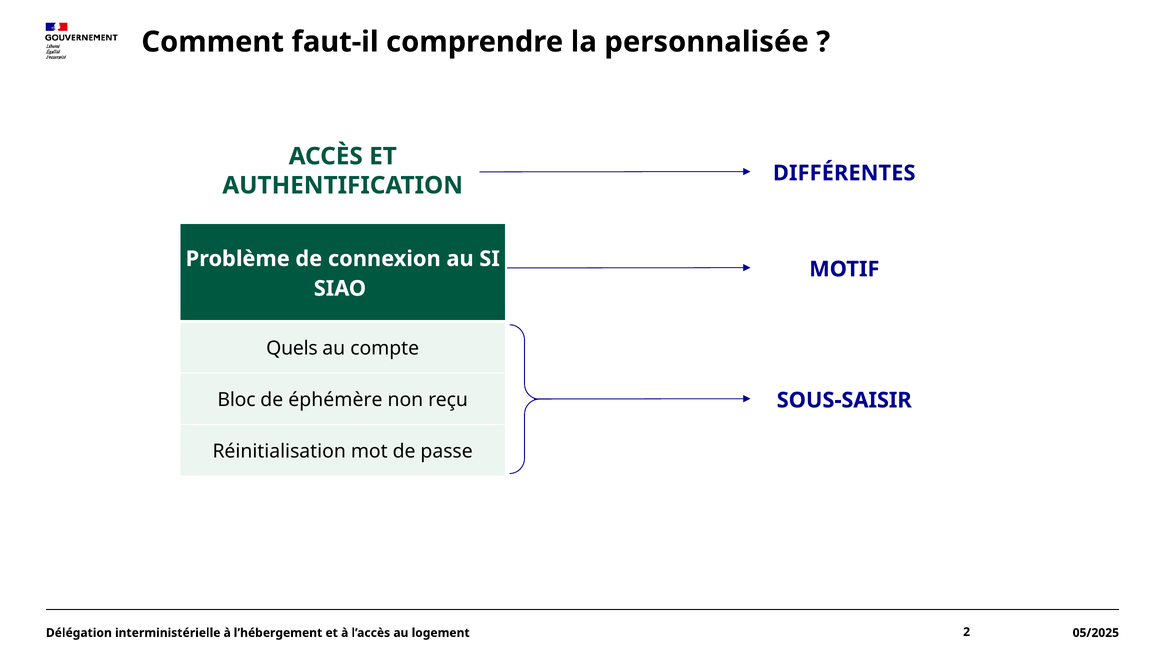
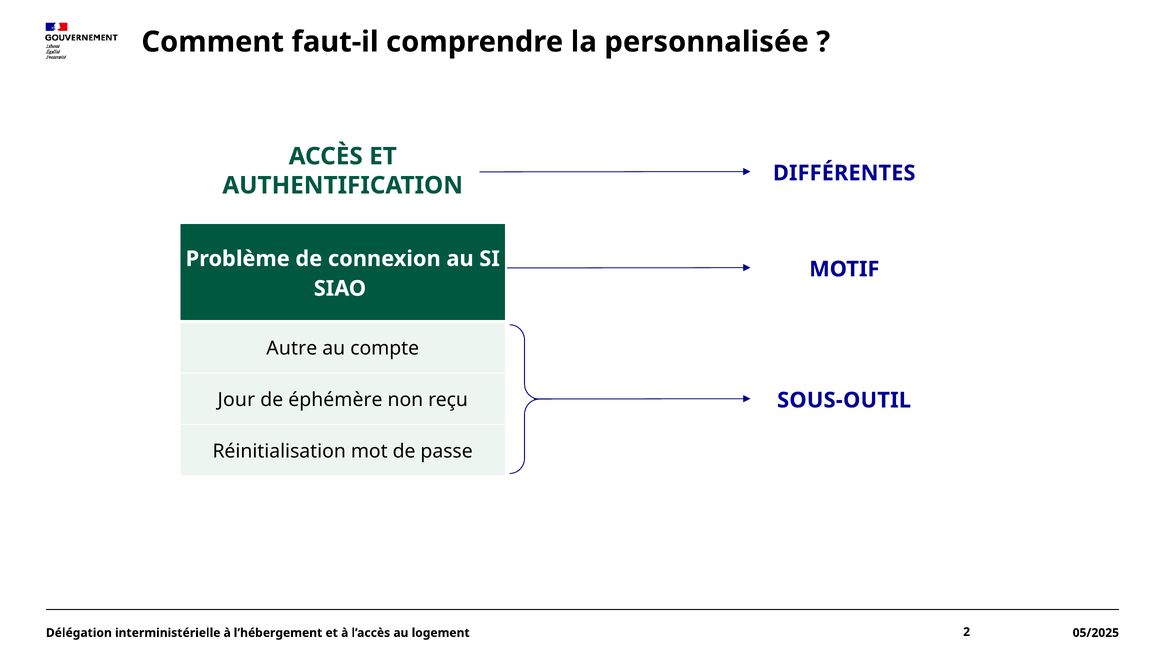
Quels: Quels -> Autre
Bloc: Bloc -> Jour
SOUS-SAISIR: SOUS-SAISIR -> SOUS-OUTIL
